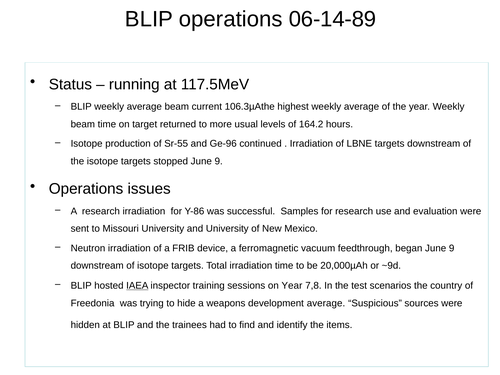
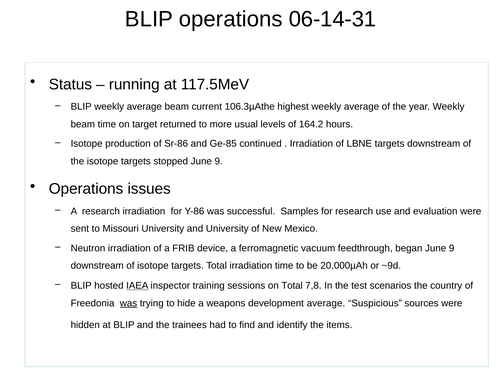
06-14-89: 06-14-89 -> 06-14-31
Sr-55: Sr-55 -> Sr-86
Ge-96: Ge-96 -> Ge-85
on Year: Year -> Total
was at (129, 303) underline: none -> present
